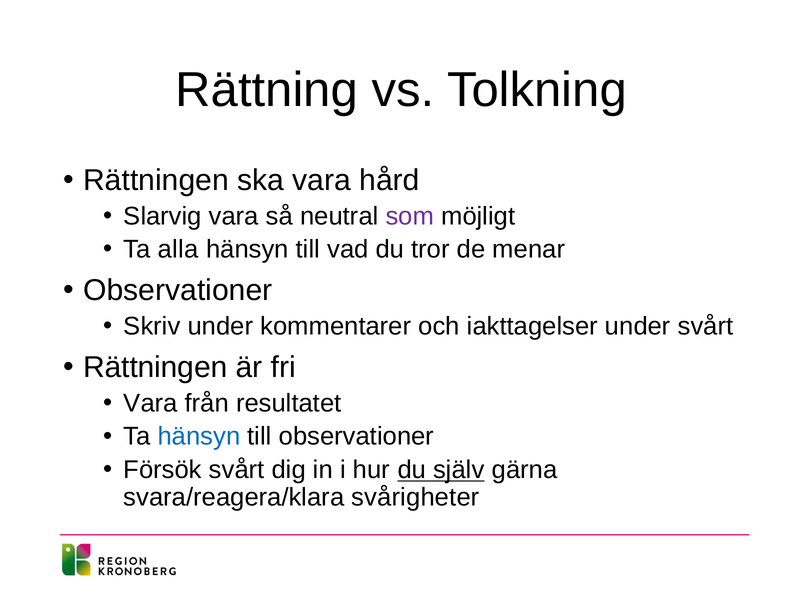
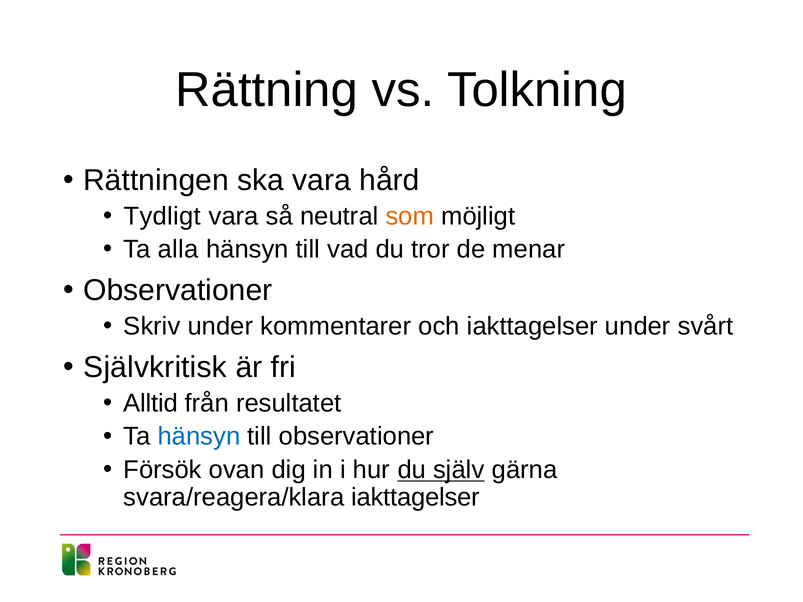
Slarvig: Slarvig -> Tydligt
som colour: purple -> orange
Rättningen at (155, 368): Rättningen -> Självkritisk
Vara at (151, 403): Vara -> Alltid
Försök svårt: svårt -> ovan
svara/reagera/klara svårigheter: svårigheter -> iakttagelser
